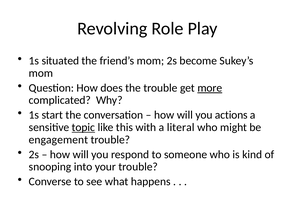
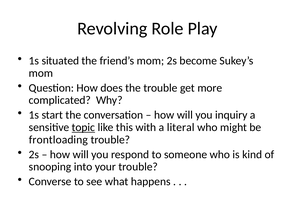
more underline: present -> none
actions: actions -> inquiry
engagement: engagement -> frontloading
